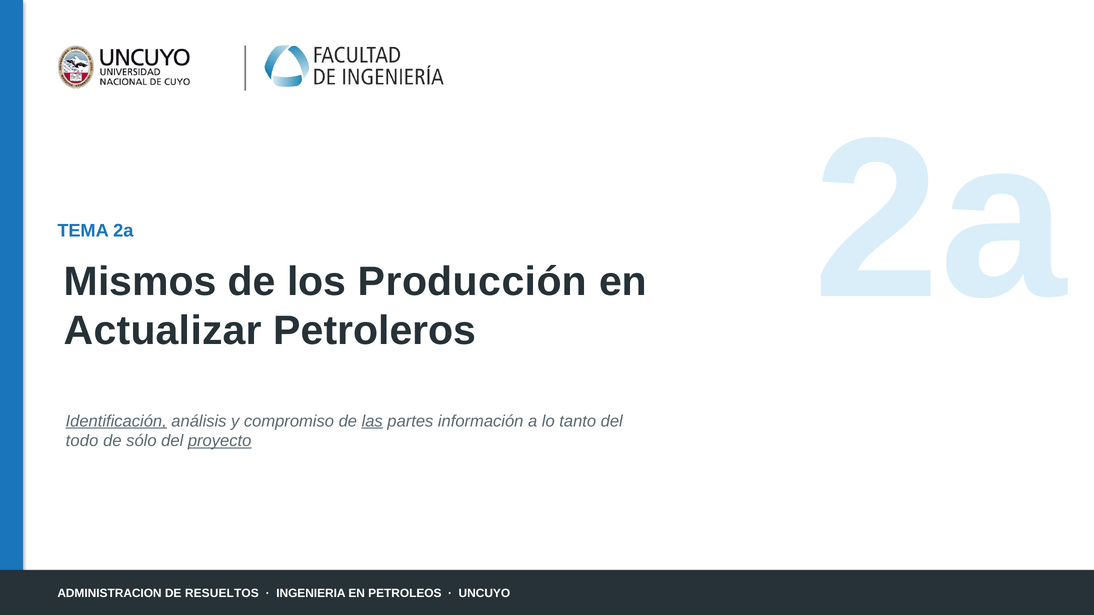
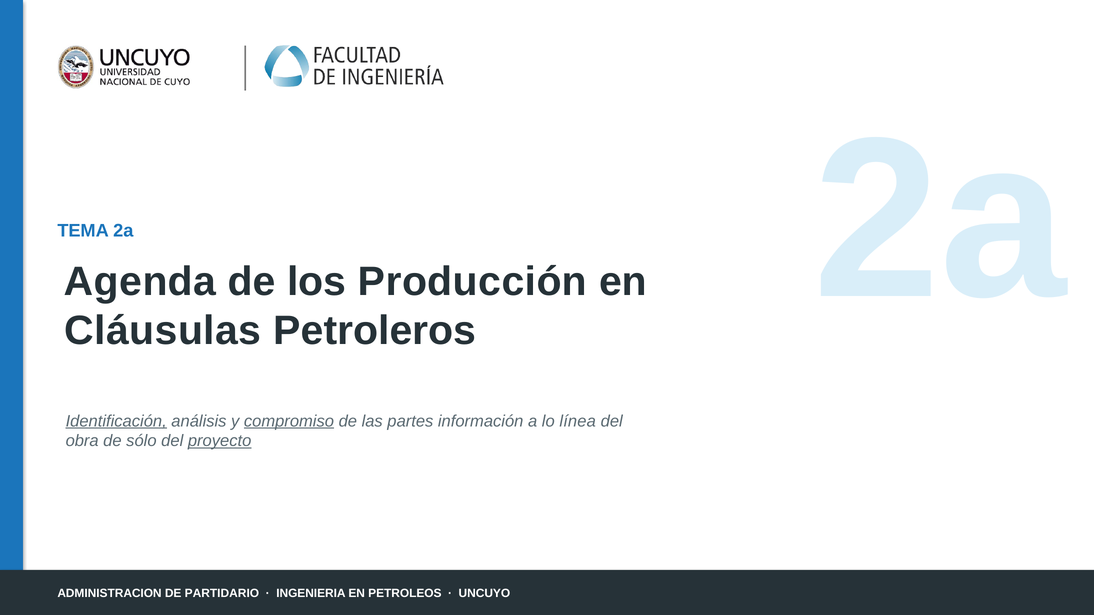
Mismos: Mismos -> Agenda
Actualizar: Actualizar -> Cláusulas
compromiso underline: none -> present
las underline: present -> none
tanto: tanto -> línea
todo: todo -> obra
RESUELTOS: RESUELTOS -> PARTIDARIO
